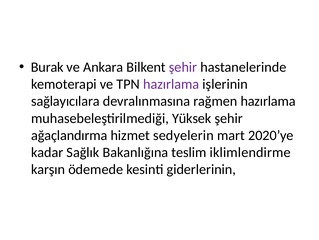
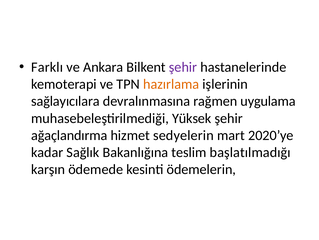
Burak: Burak -> Farklı
hazırlama at (171, 84) colour: purple -> orange
rağmen hazırlama: hazırlama -> uygulama
iklimlendirme: iklimlendirme -> başlatılmadığı
giderlerinin: giderlerinin -> ödemelerin
